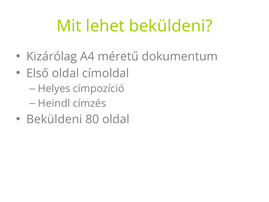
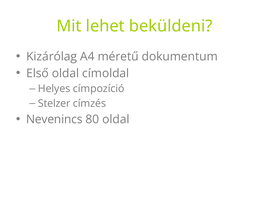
Heindl: Heindl -> Stelzer
Beküldeni at (54, 119): Beküldeni -> Nevenincs
